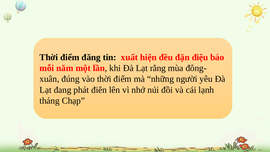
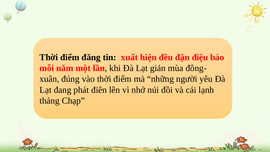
rằng: rằng -> giản
